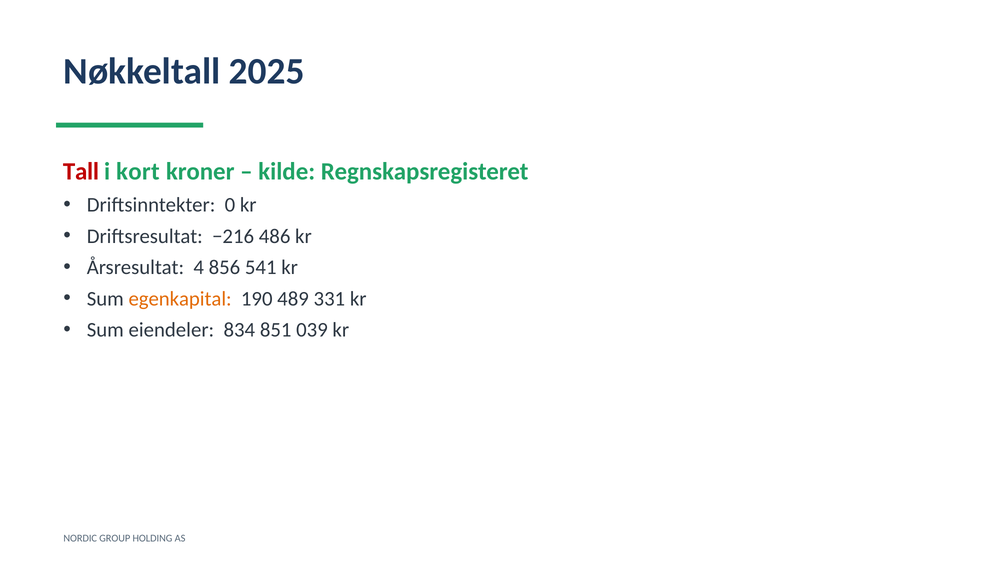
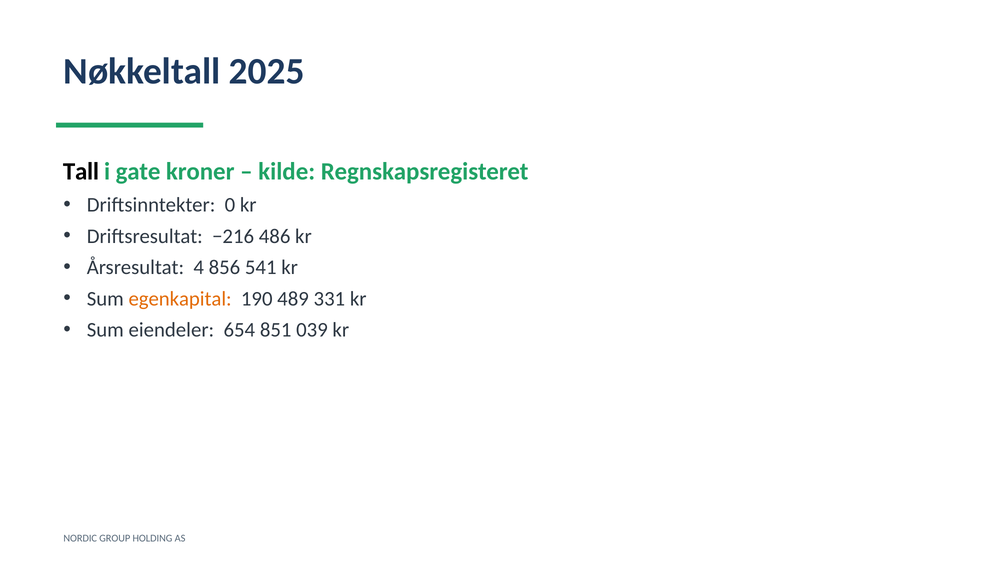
Tall colour: red -> black
kort: kort -> gate
834: 834 -> 654
